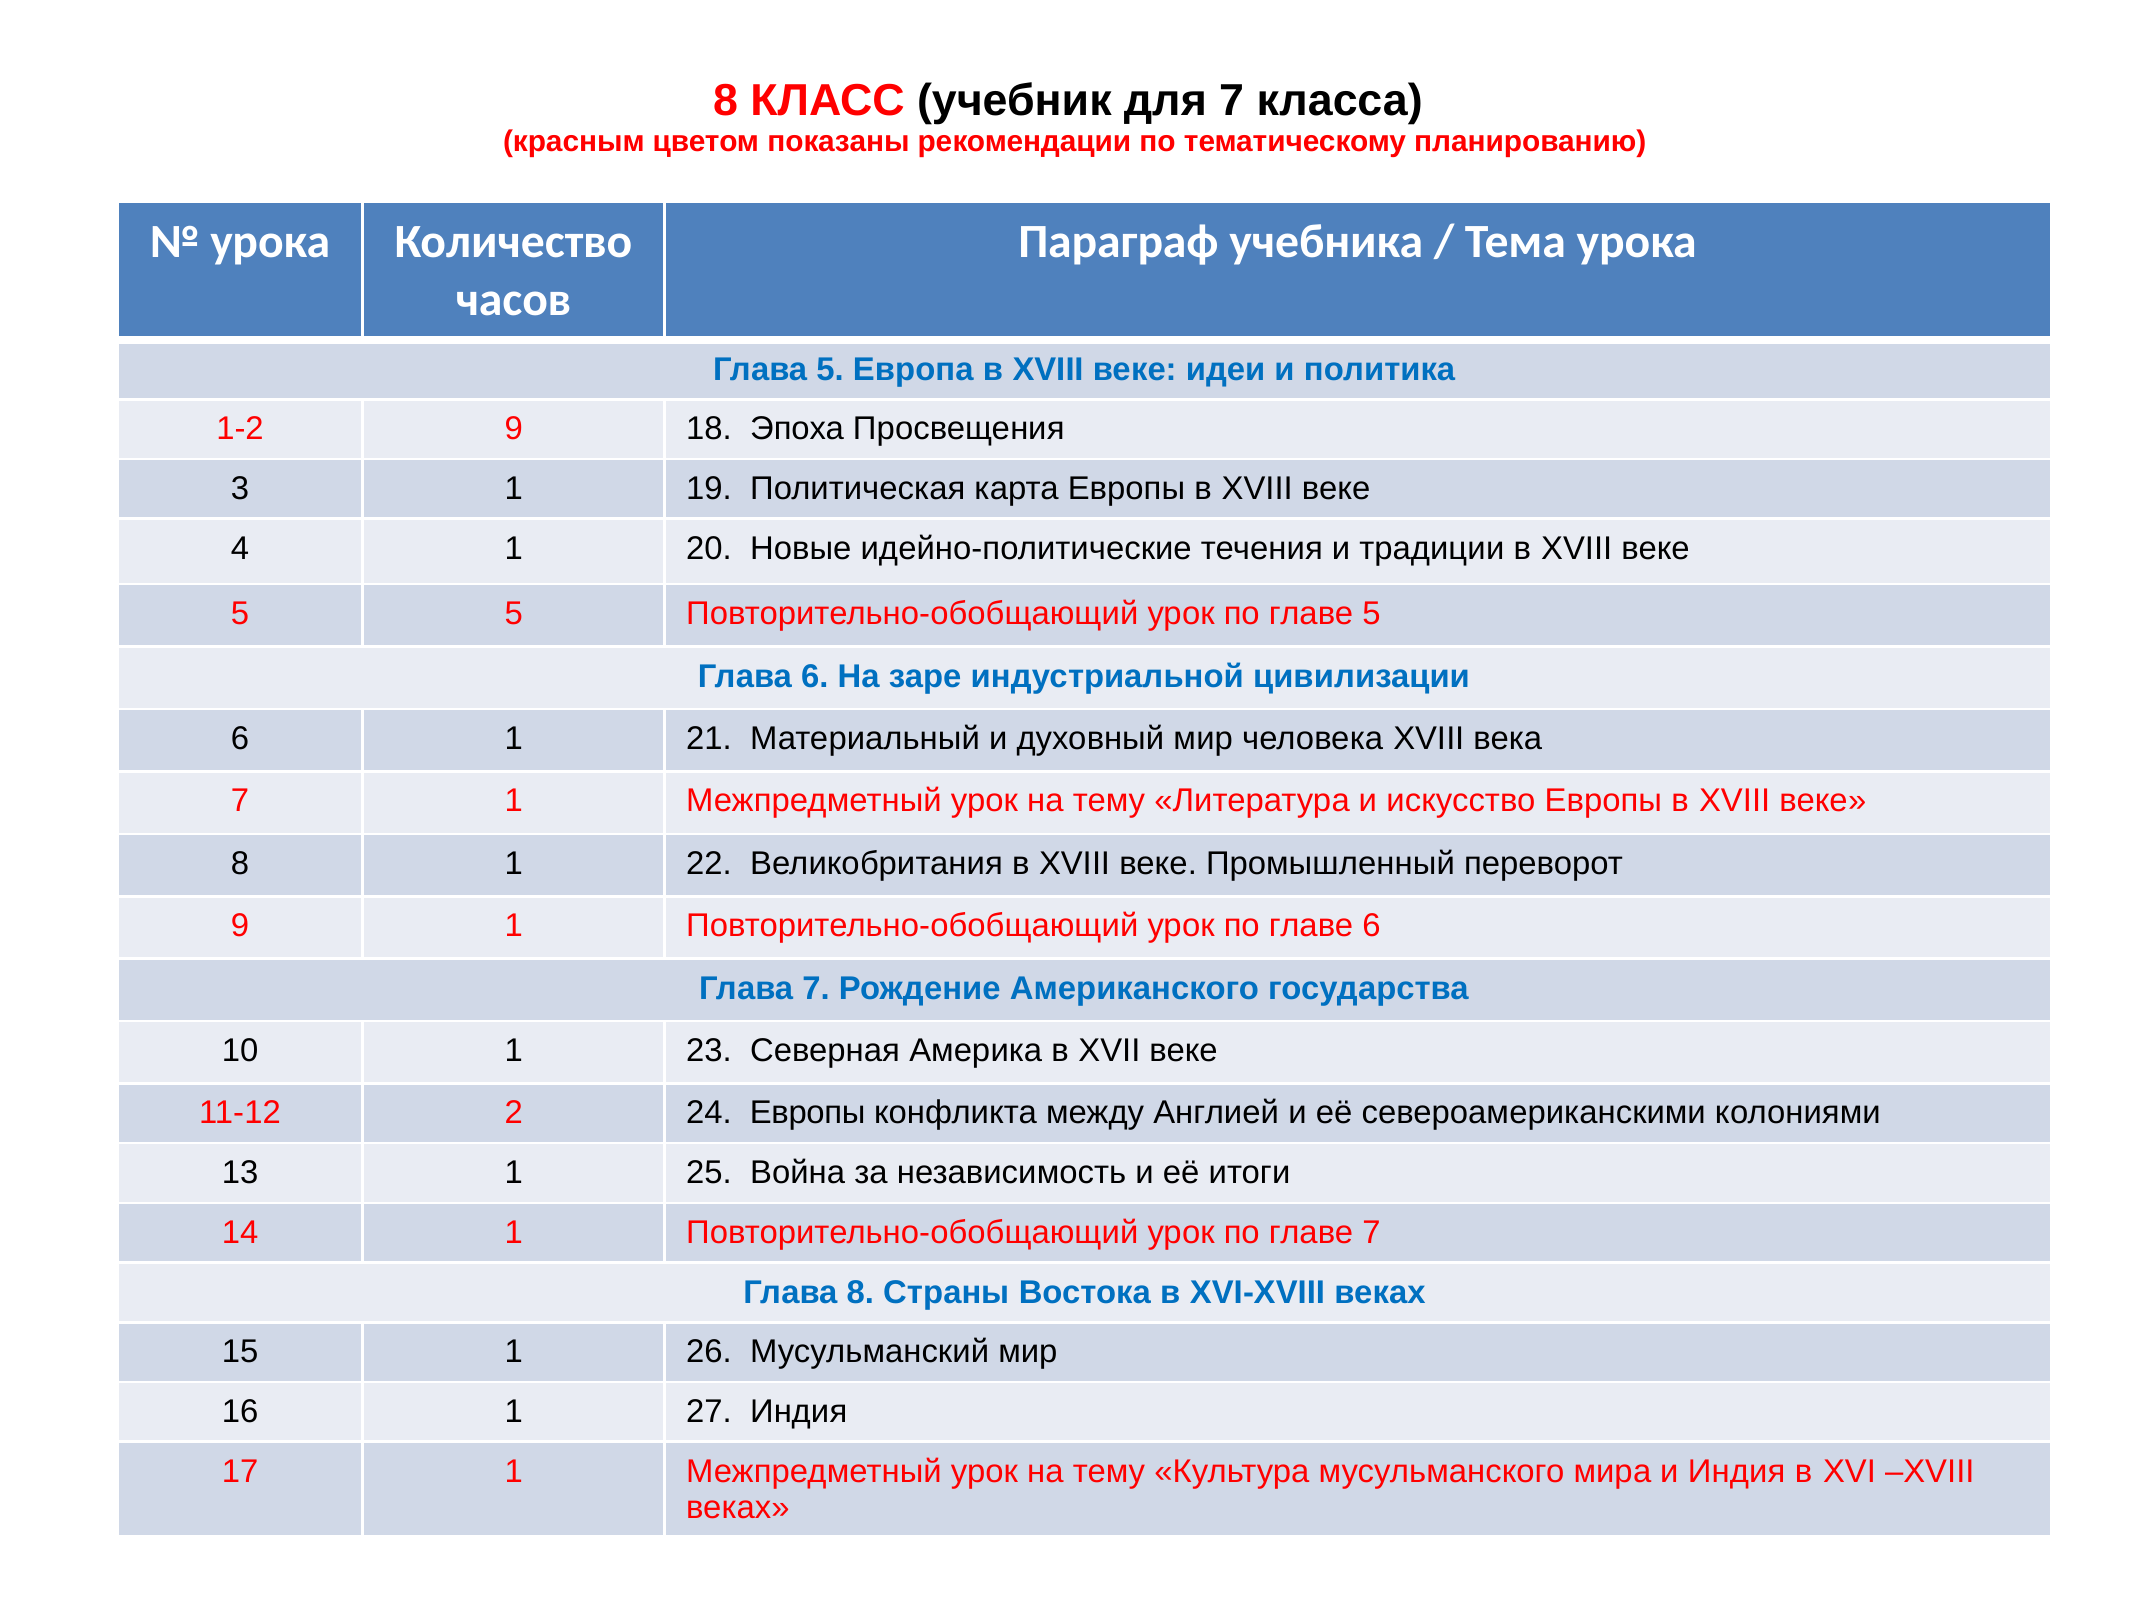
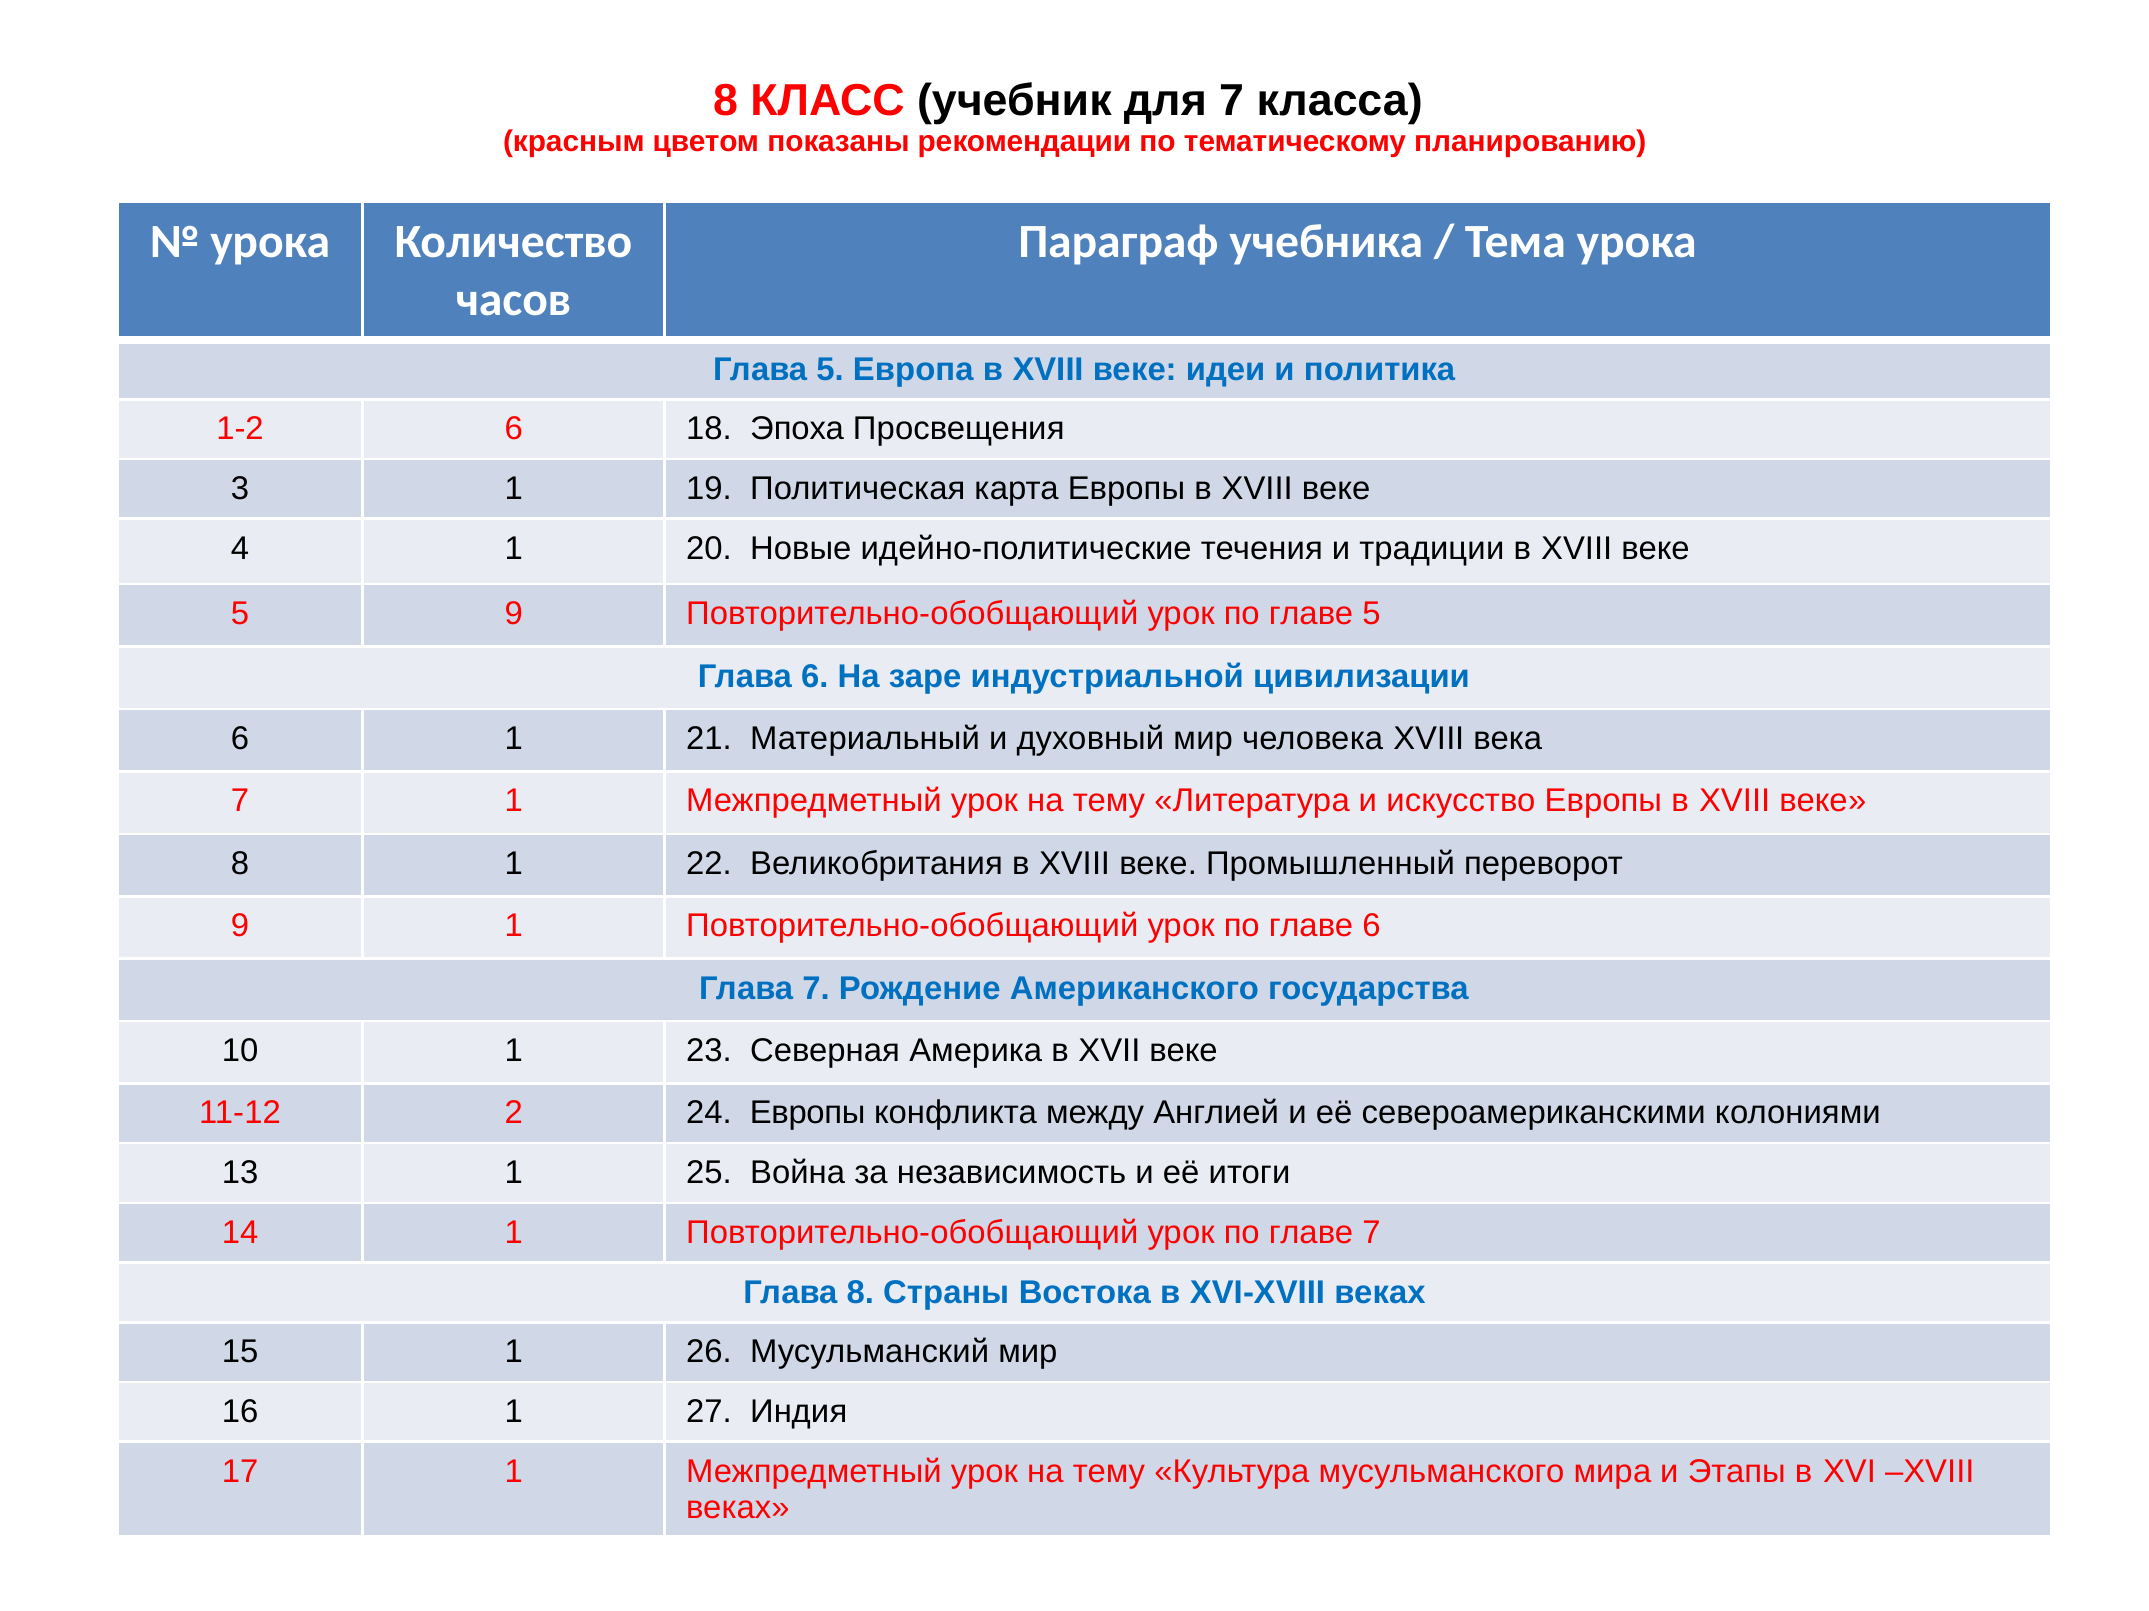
1-2 9: 9 -> 6
5 5: 5 -> 9
и Индия: Индия -> Этапы
